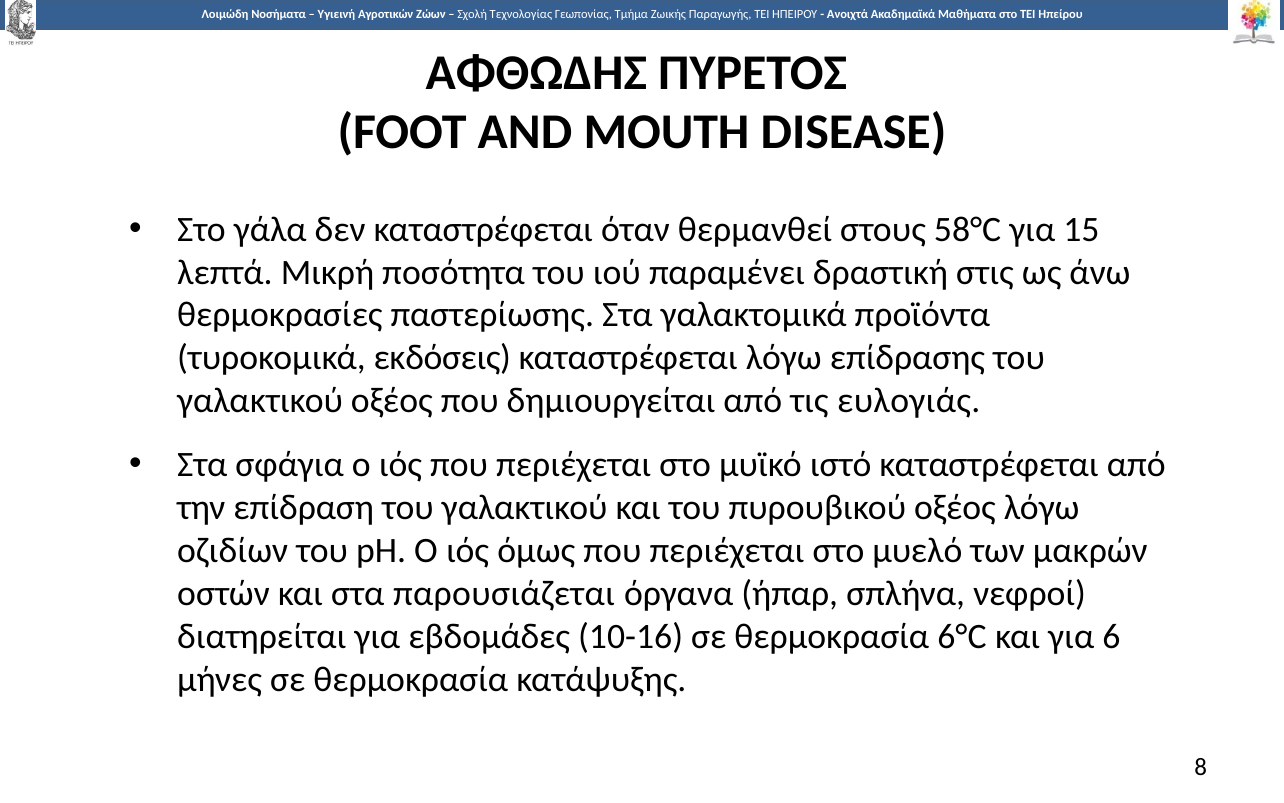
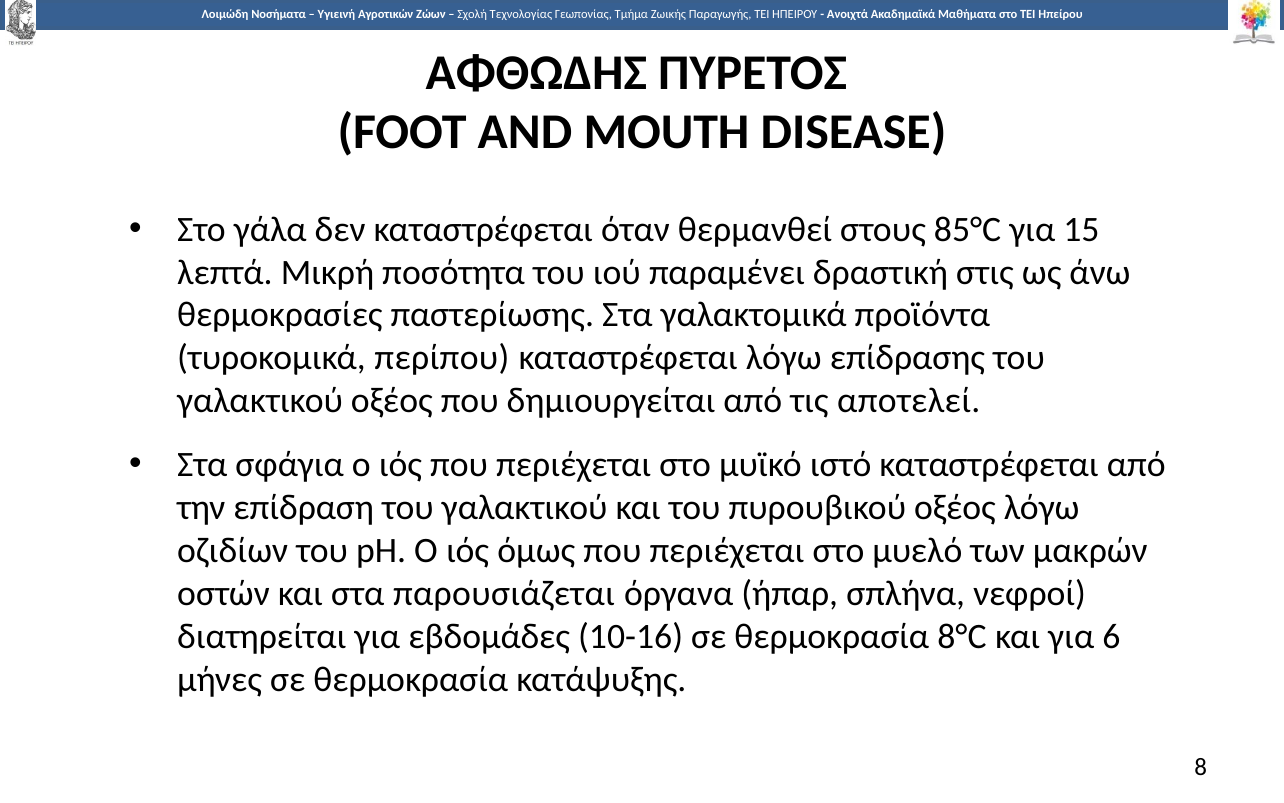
58°C: 58°C -> 85°C
εκδόσεις: εκδόσεις -> περίπου
ευλογιάς: ευλογιάς -> αποτελεί
6°C: 6°C -> 8°C
